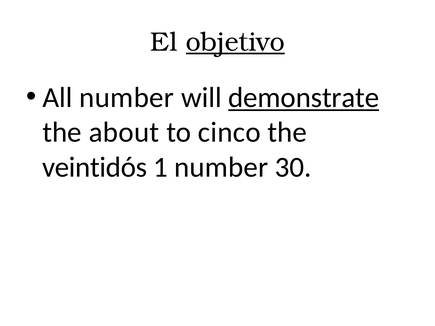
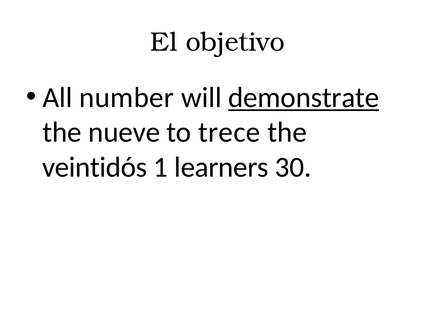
objetivo underline: present -> none
about: about -> nueve
cinco: cinco -> trece
1 number: number -> learners
